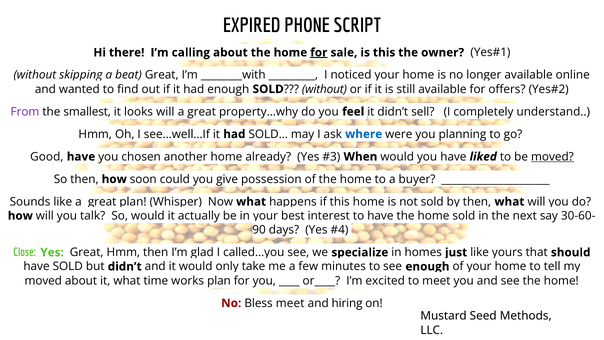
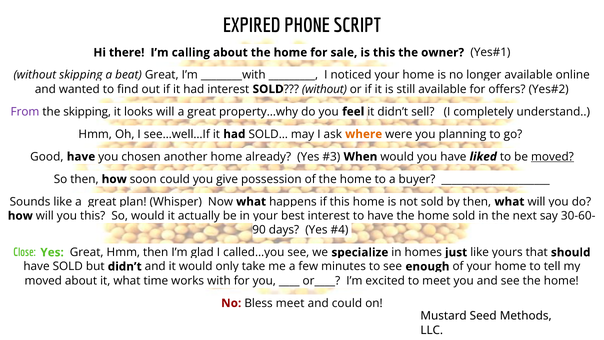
for at (319, 52) underline: present -> none
had enough: enough -> interest
the smallest: smallest -> skipping
where colour: blue -> orange
you talk: talk -> this
works plan: plan -> with
and hiring: hiring -> could
